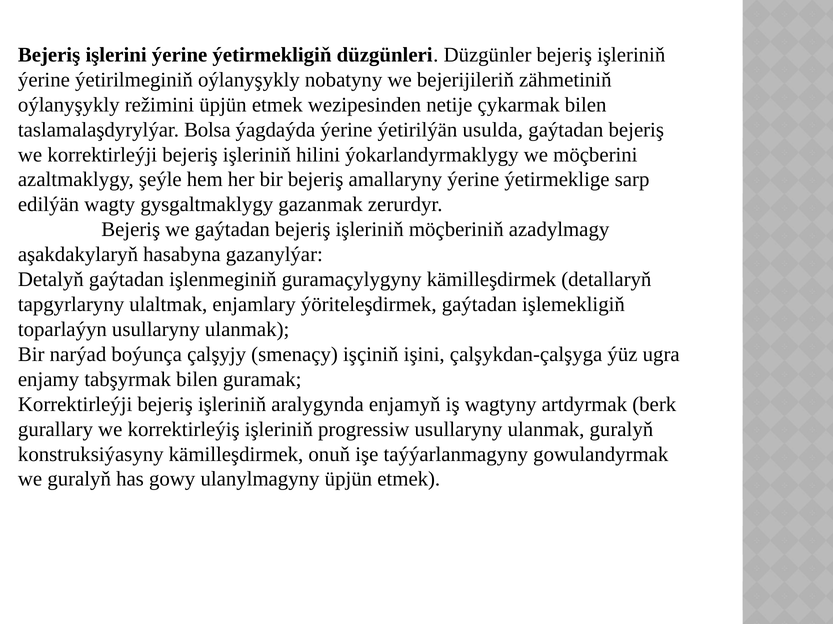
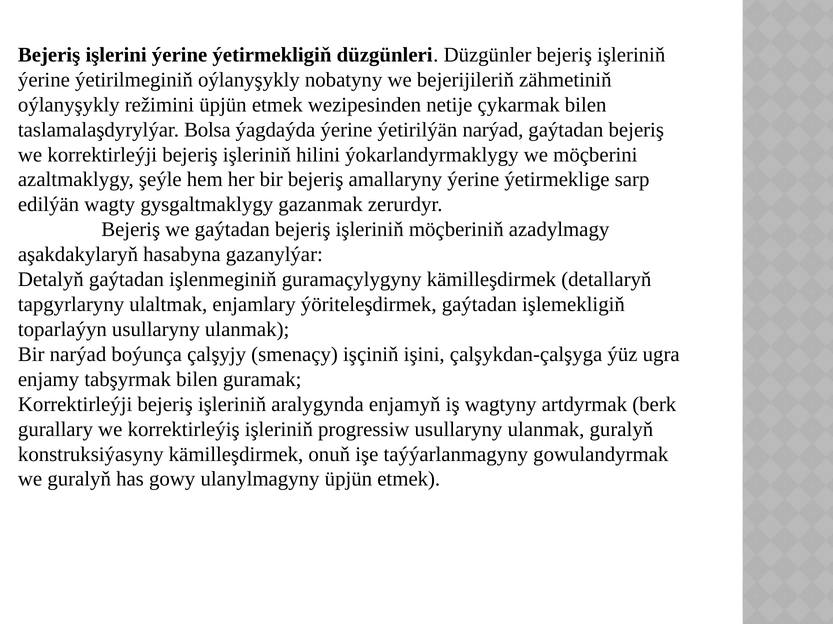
ýetirilýän usulda: usulda -> narýad
